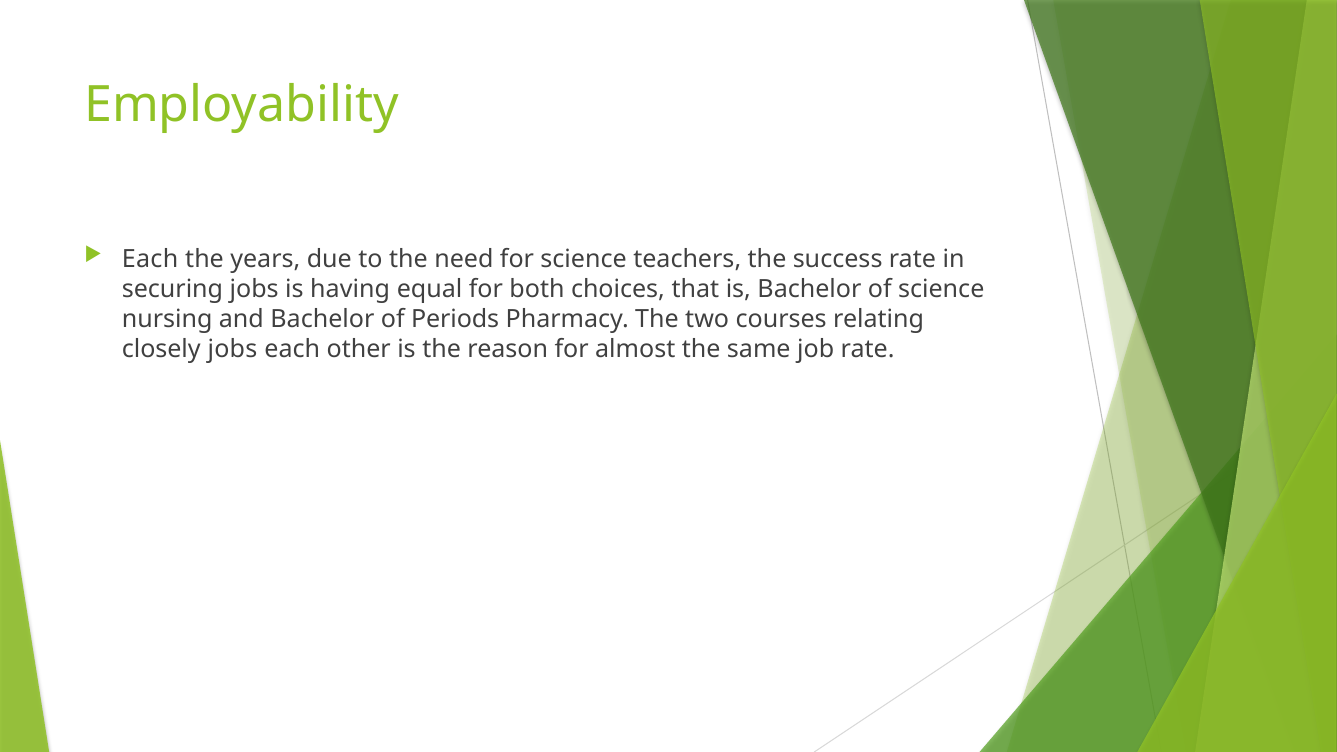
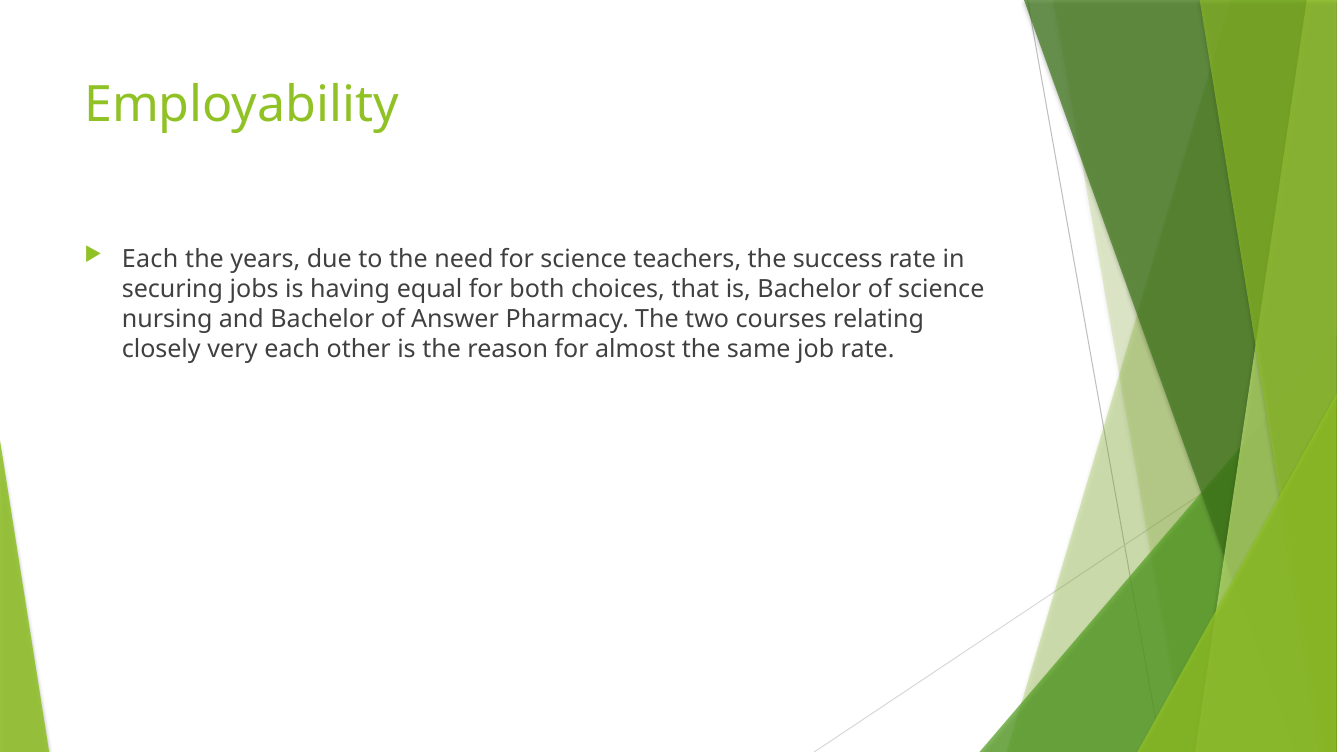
Periods: Periods -> Answer
closely jobs: jobs -> very
